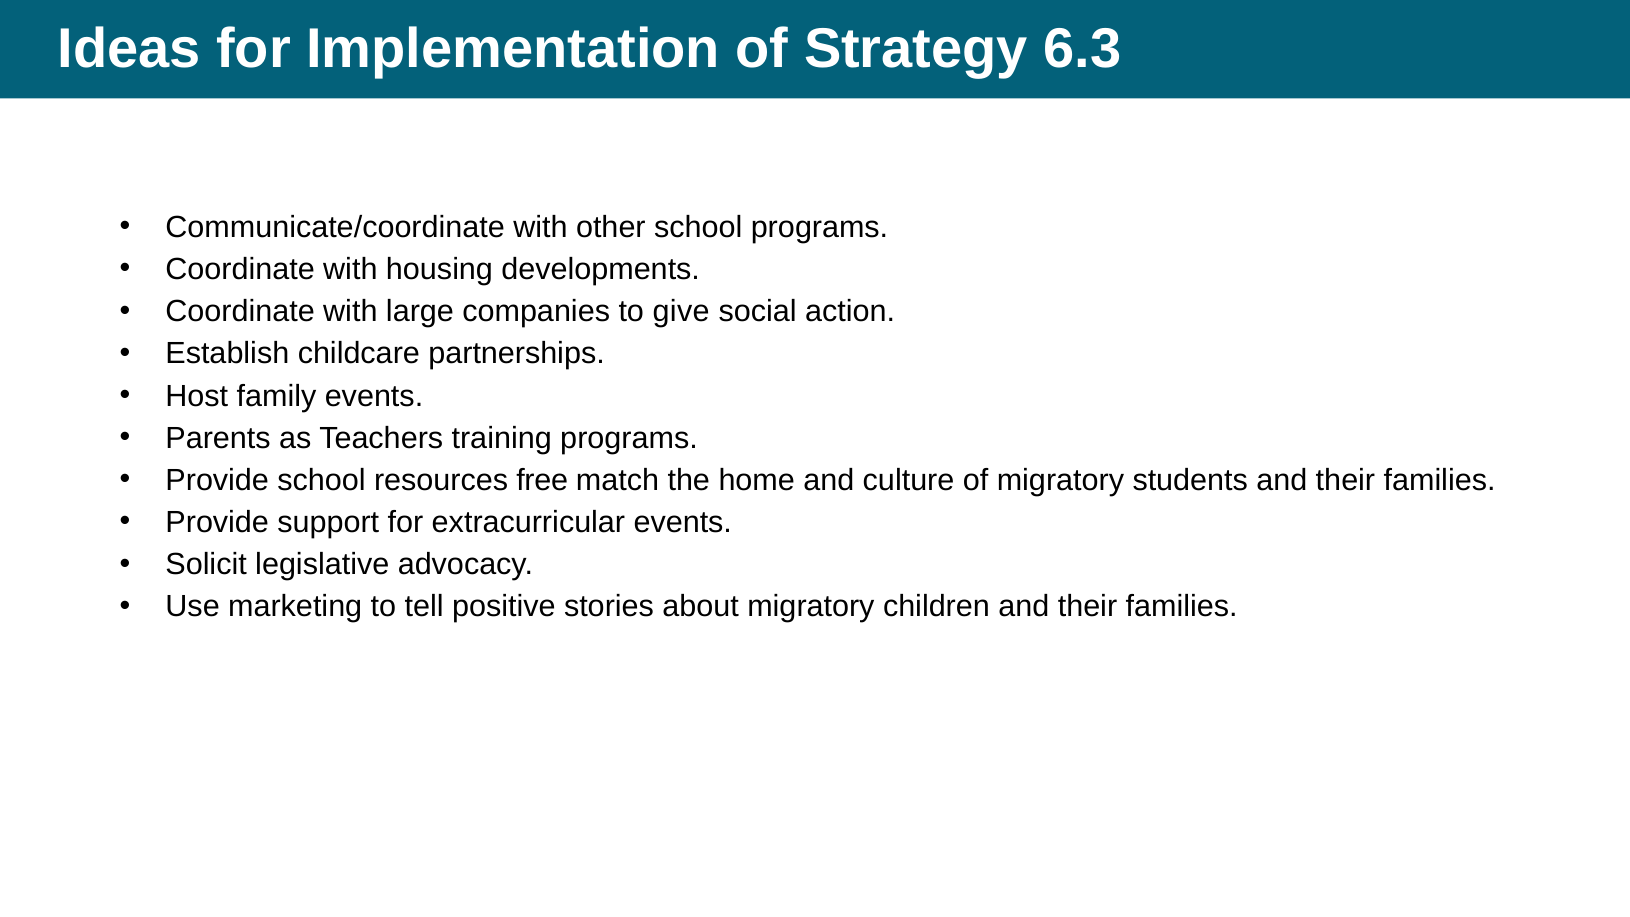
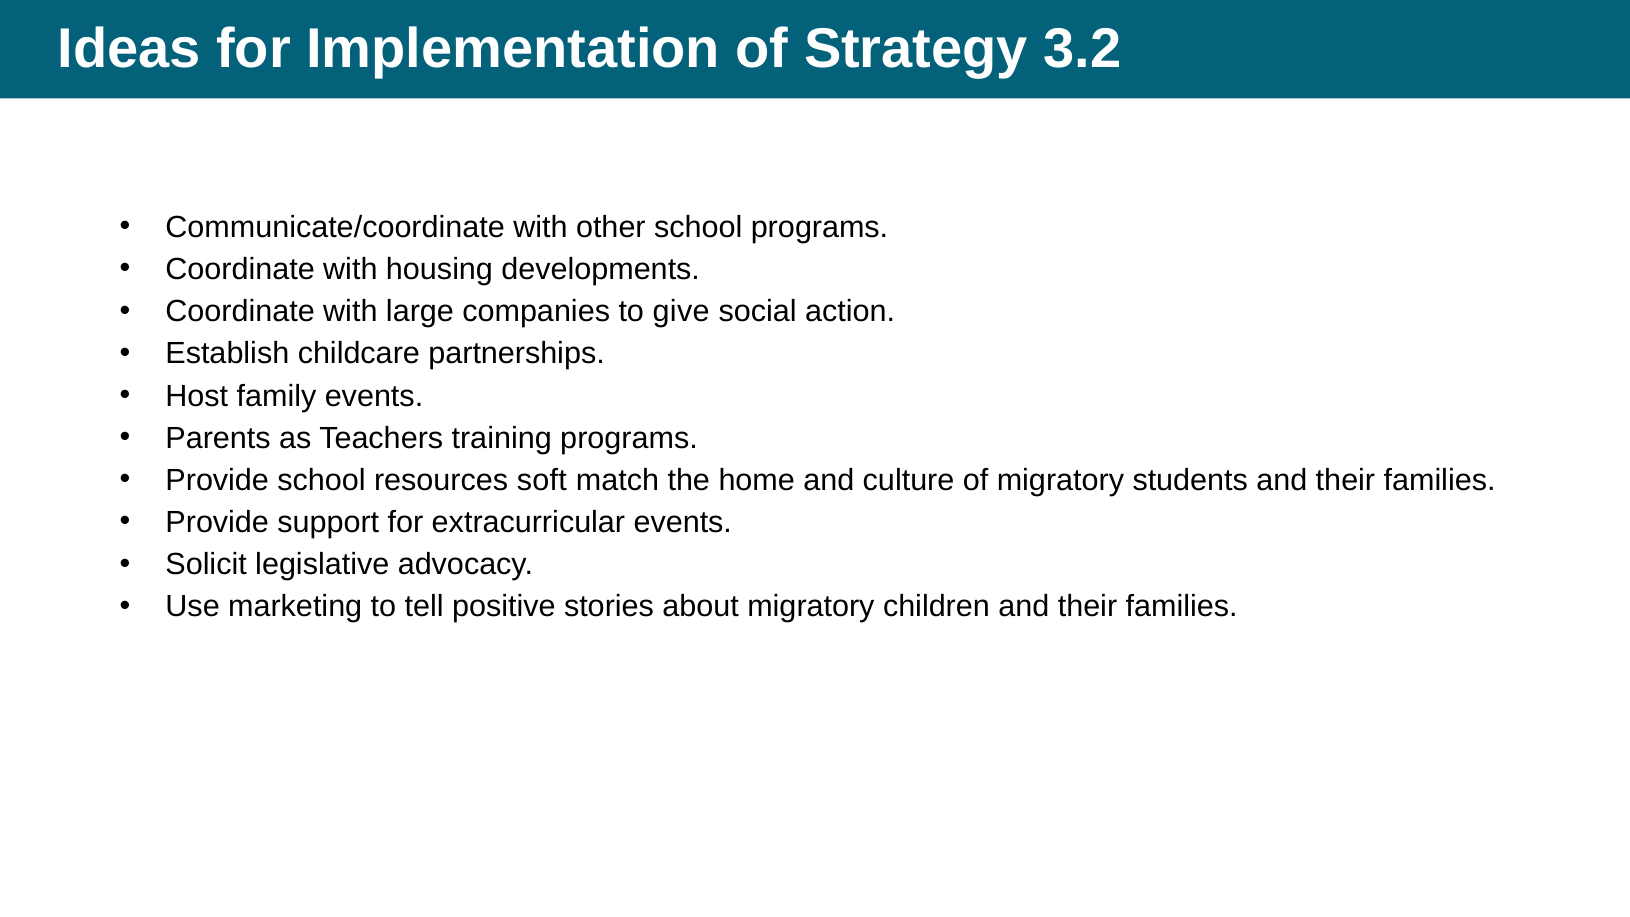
6.3: 6.3 -> 3.2
free: free -> soft
